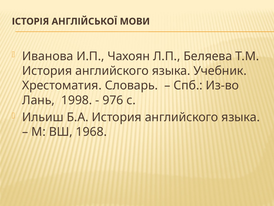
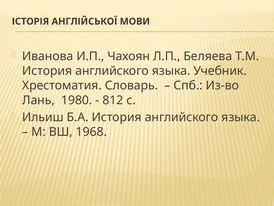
1998: 1998 -> 1980
976: 976 -> 812
